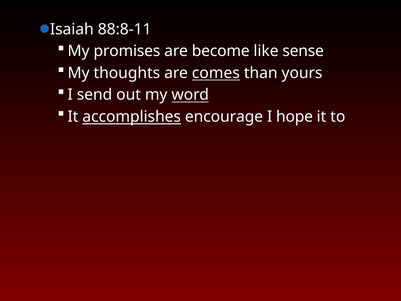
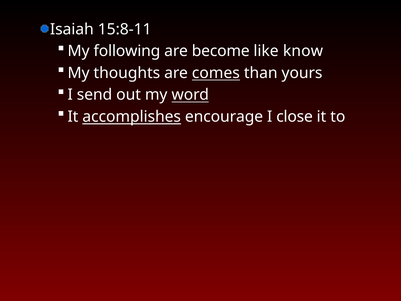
88:8-11: 88:8-11 -> 15:8-11
promises: promises -> following
sense: sense -> know
hope: hope -> close
